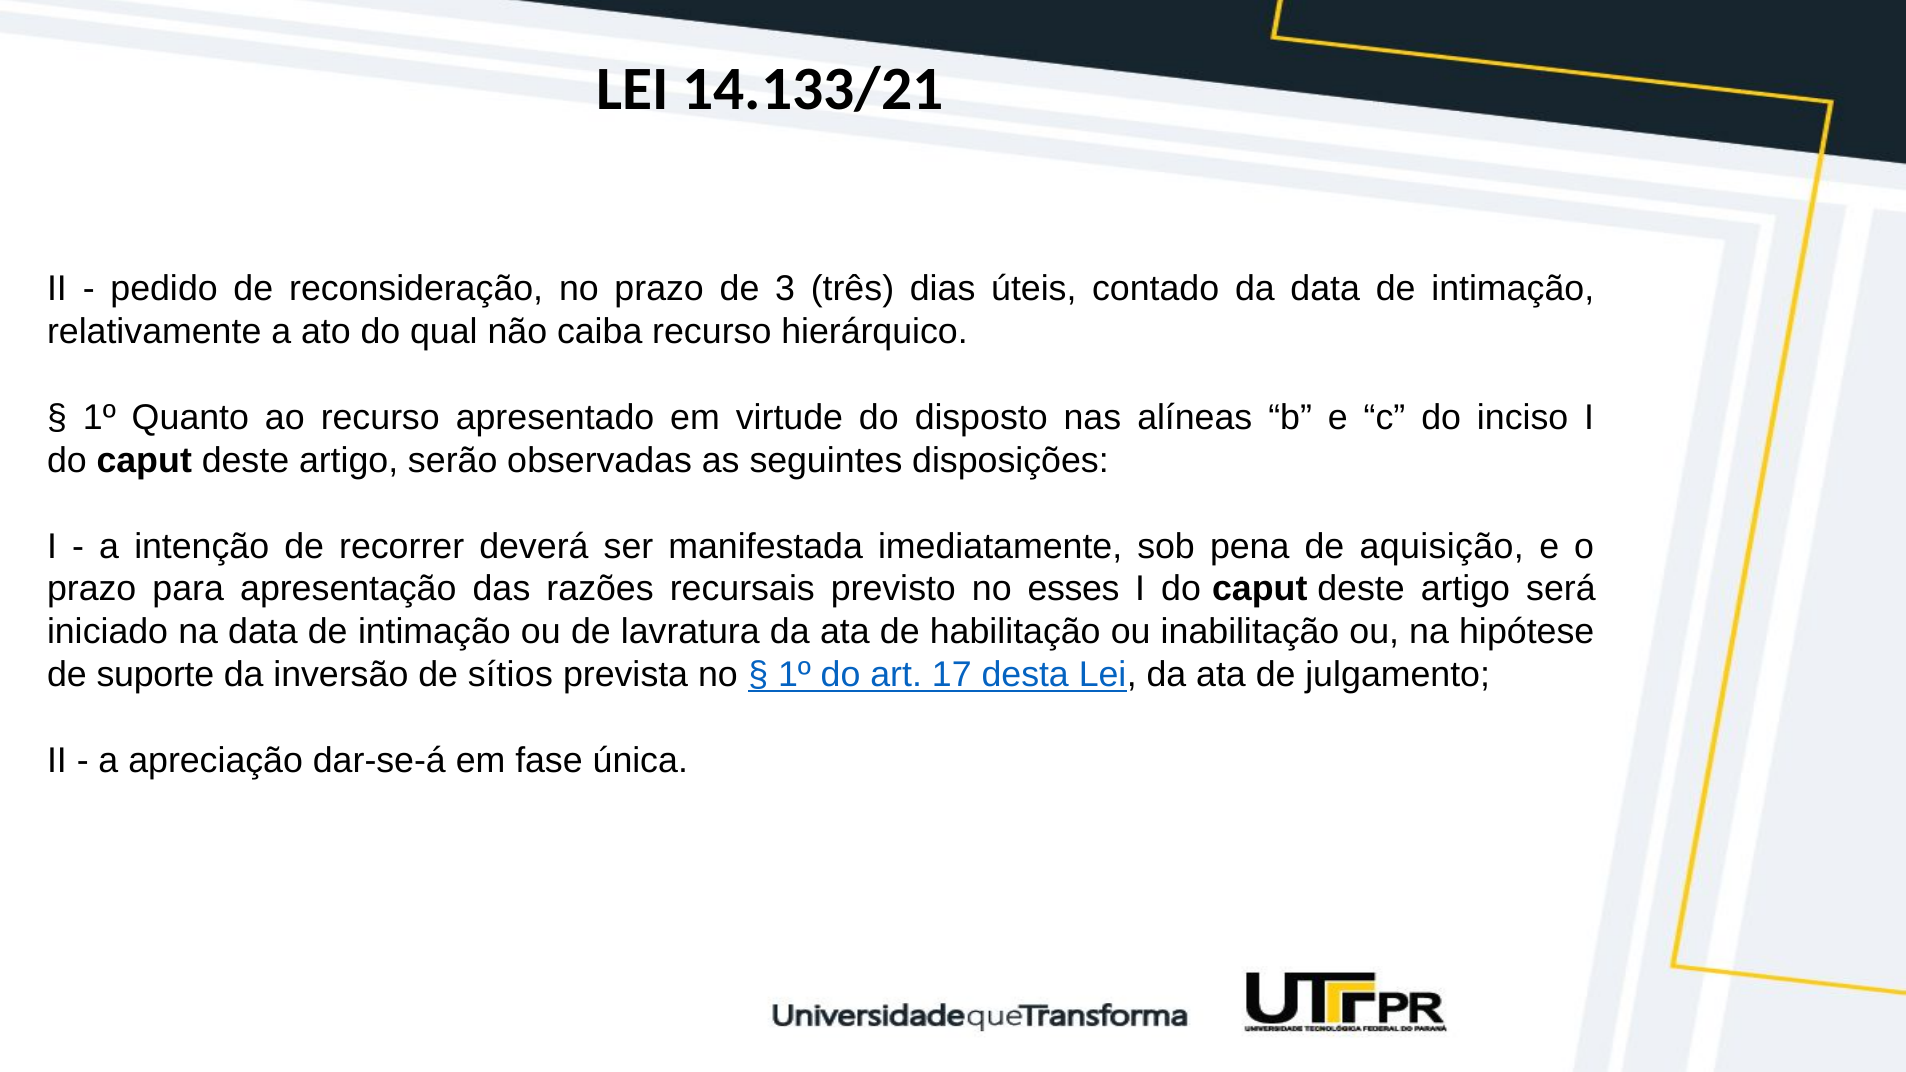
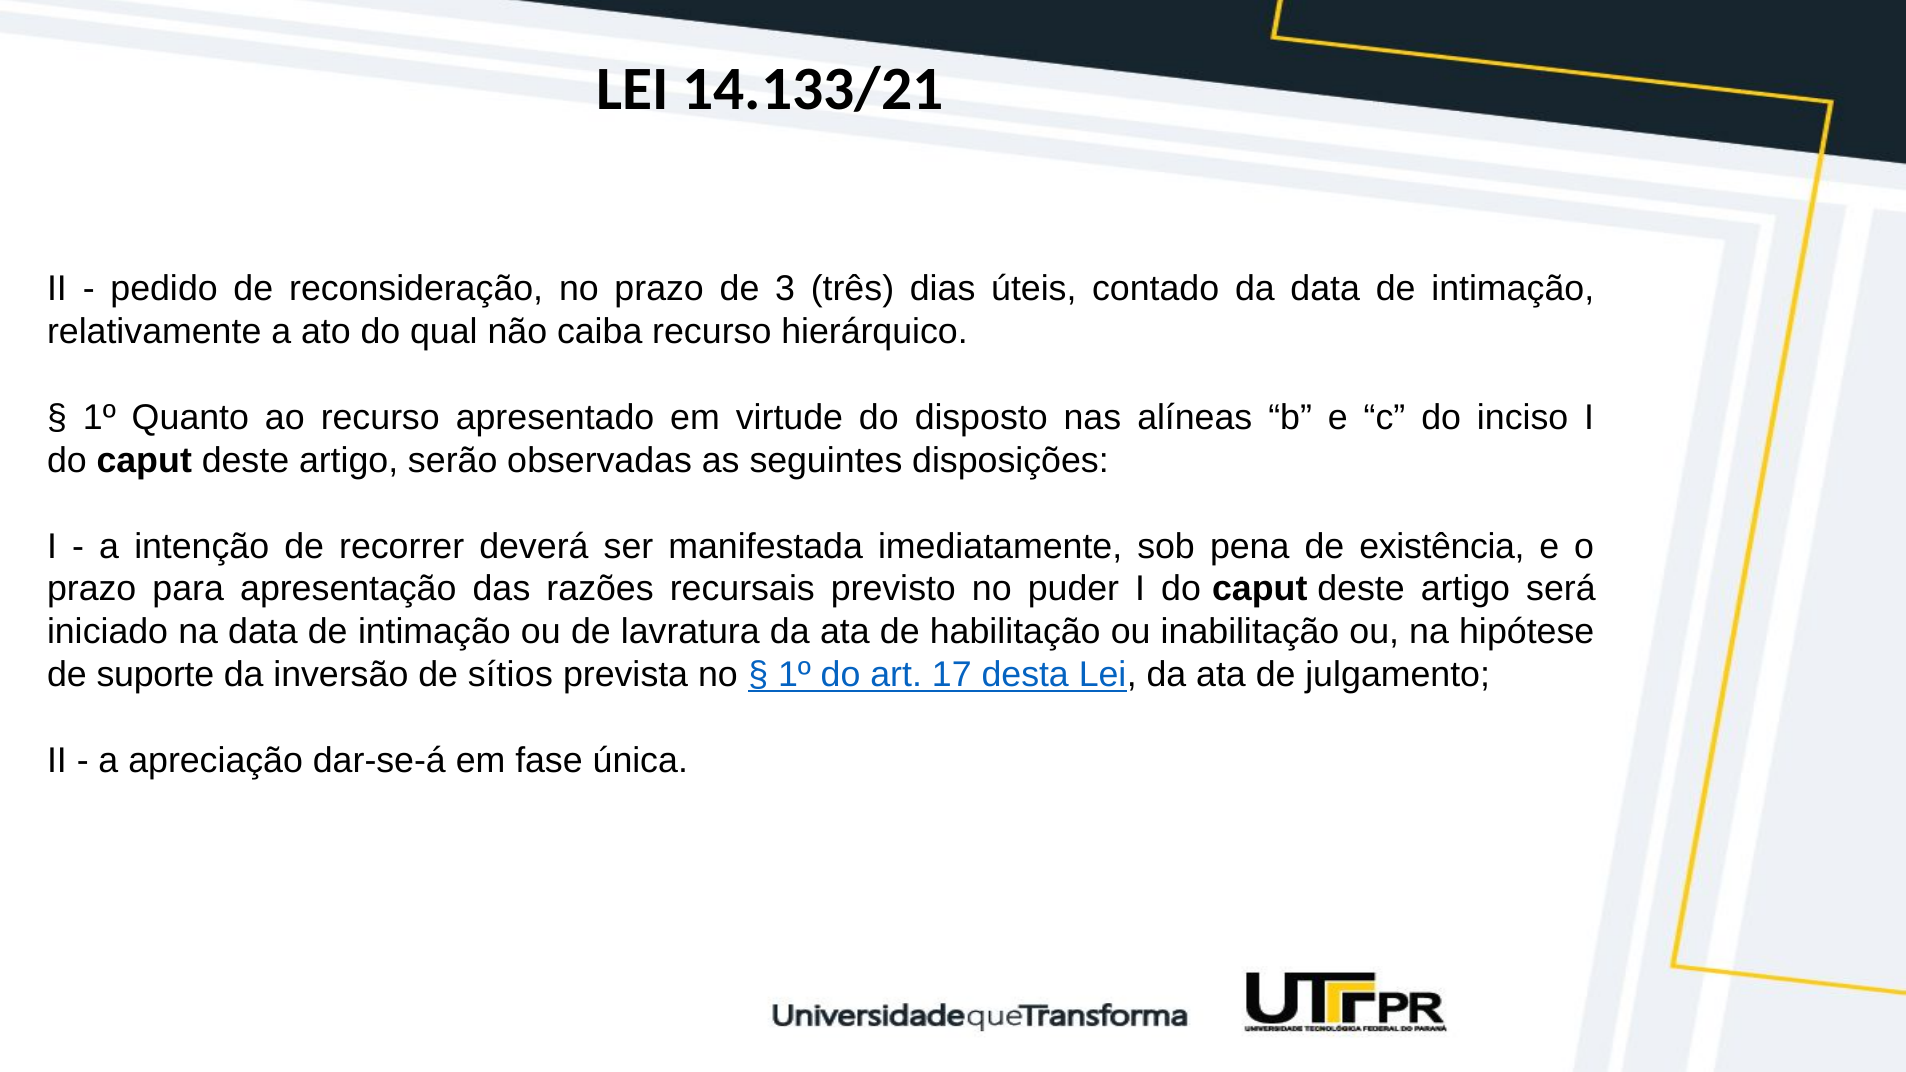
aquisição: aquisição -> existência
esses: esses -> puder
